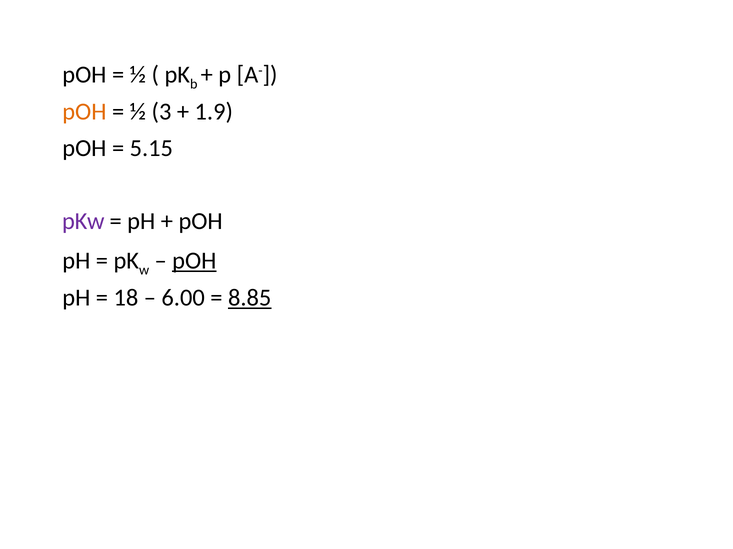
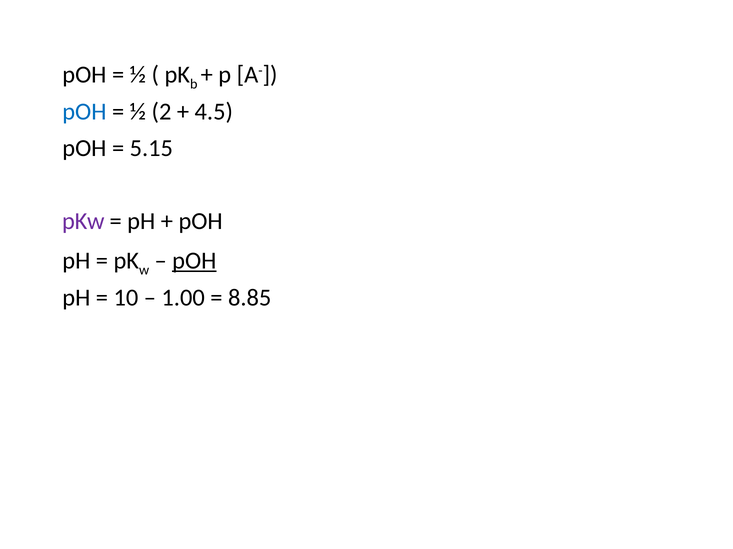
pOH at (84, 112) colour: orange -> blue
3: 3 -> 2
1.9: 1.9 -> 4.5
18: 18 -> 10
6.00: 6.00 -> 1.00
8.85 underline: present -> none
